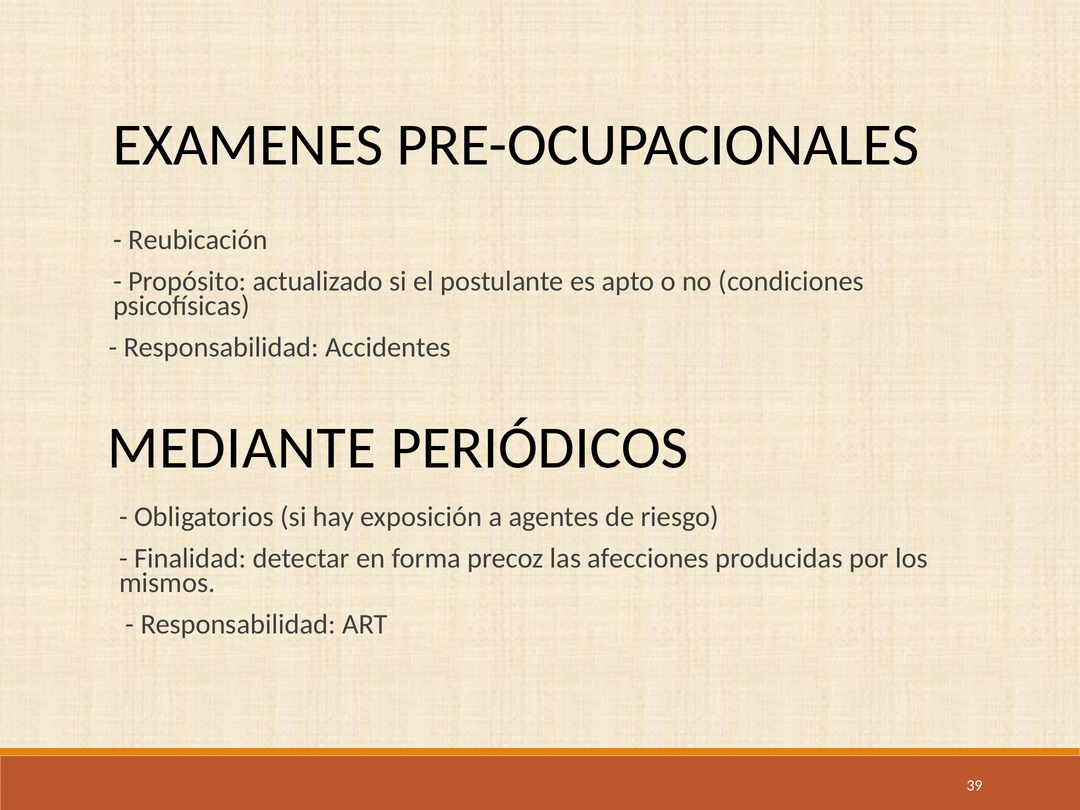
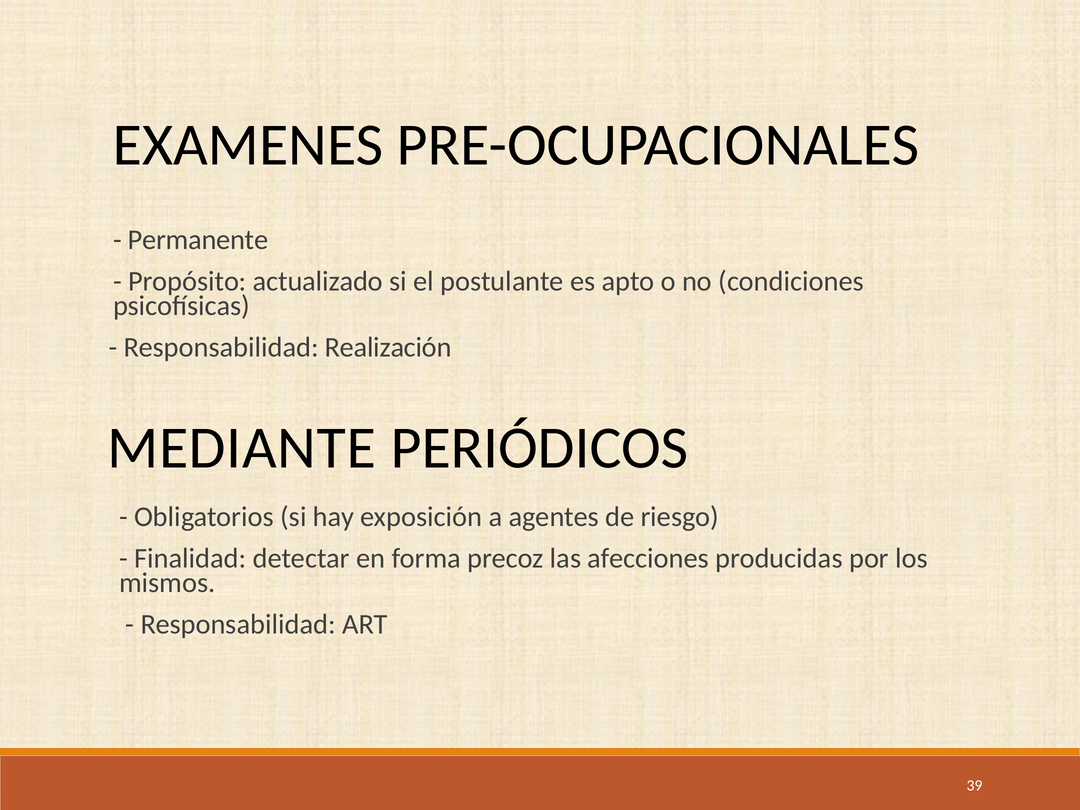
Reubicación: Reubicación -> Permanente
Accidentes: Accidentes -> Realización
